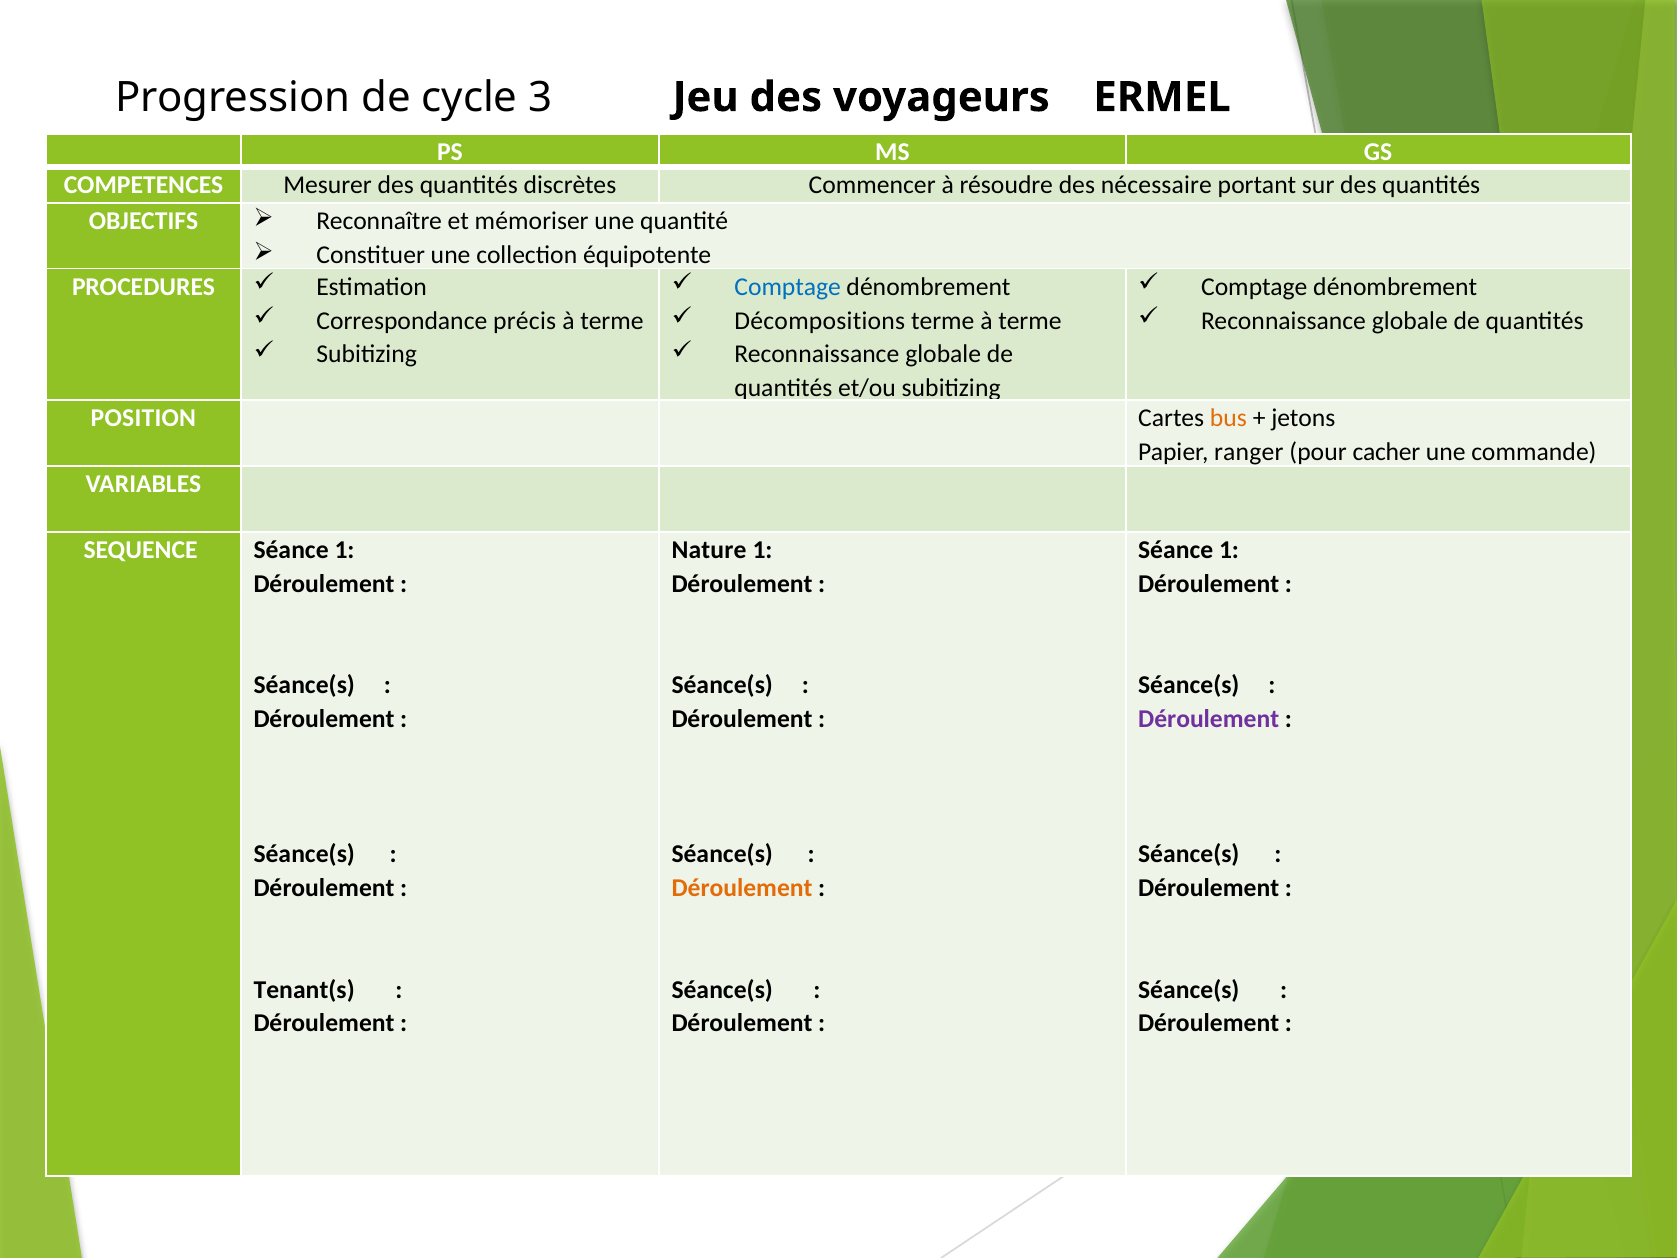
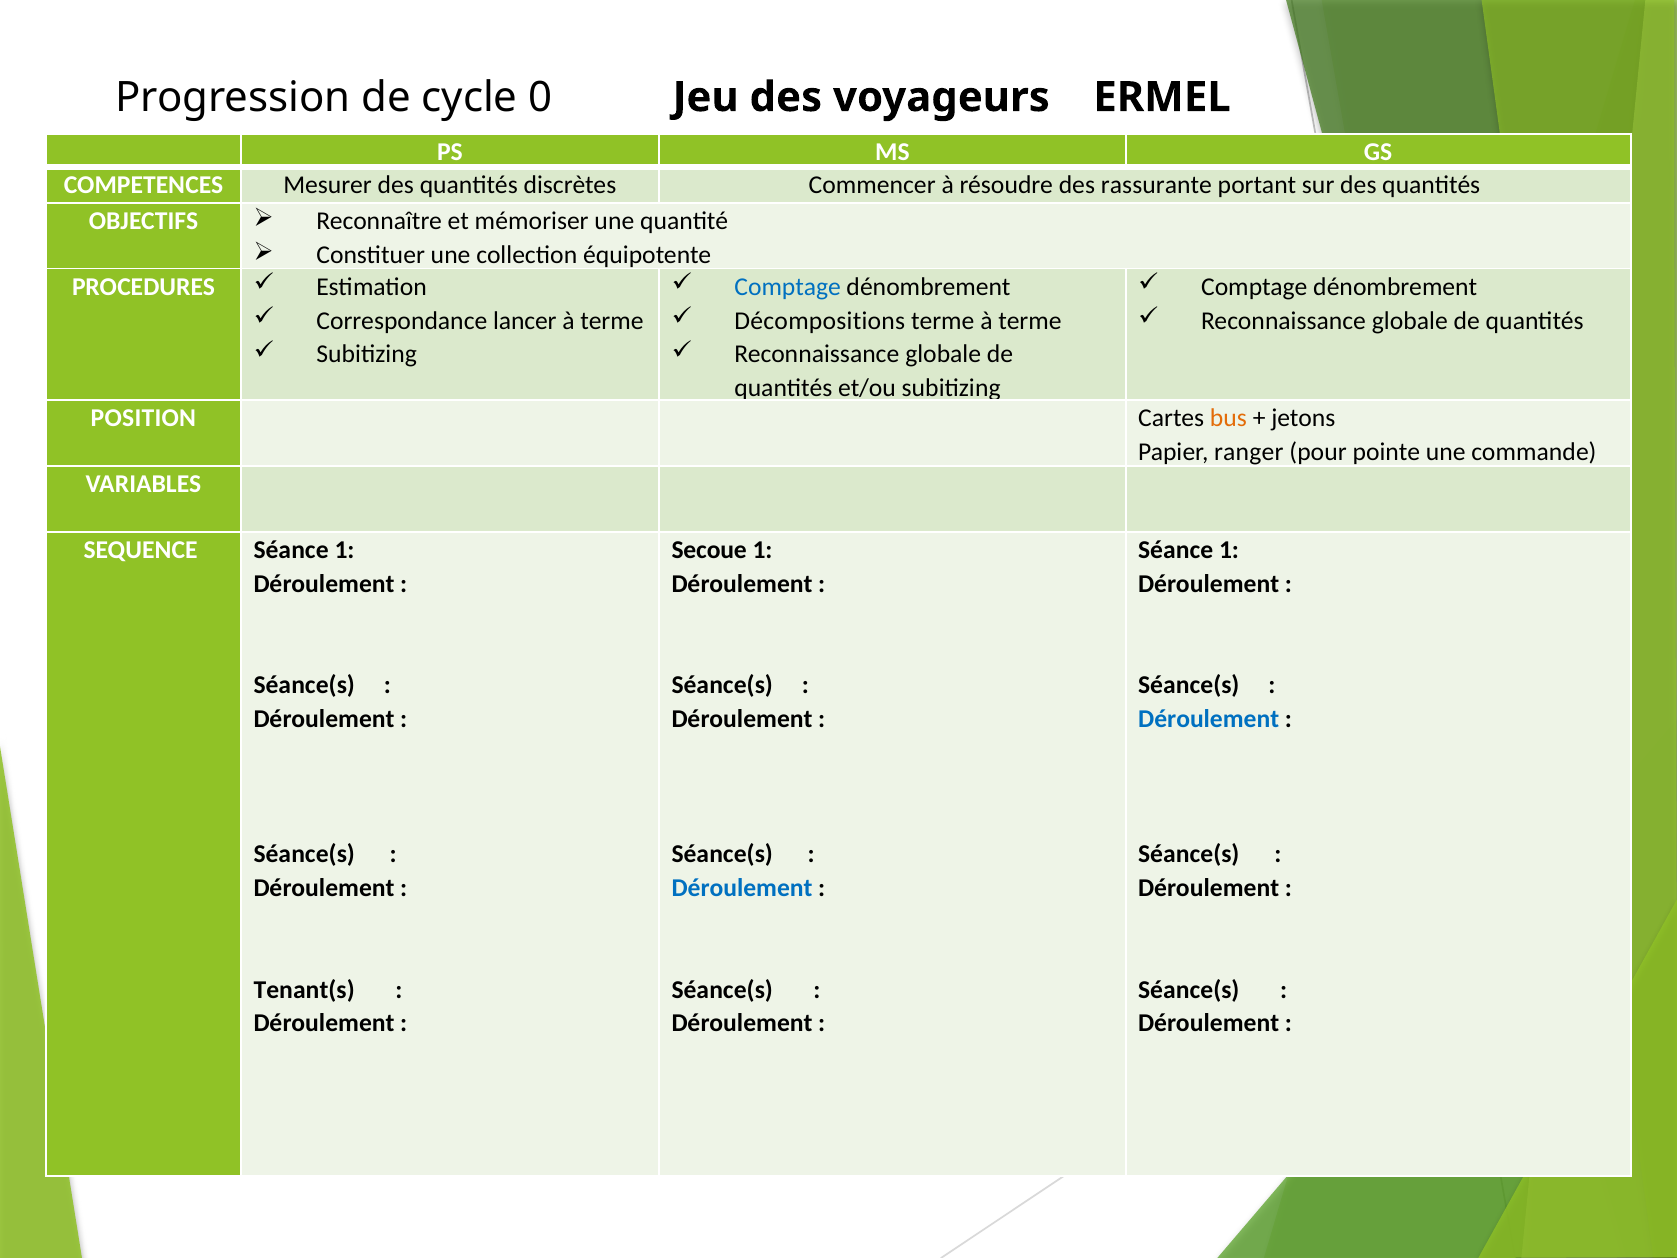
3: 3 -> 0
nécessaire: nécessaire -> rassurante
précis: précis -> lancer
cacher: cacher -> pointe
Nature: Nature -> Secoue
Déroulement at (1209, 719) colour: purple -> blue
Déroulement at (742, 888) colour: orange -> blue
